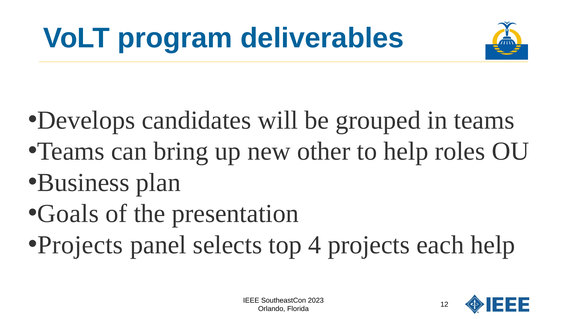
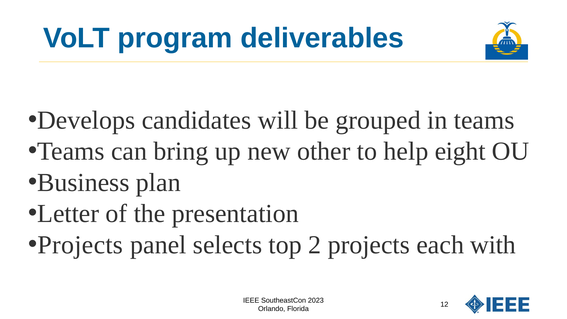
roles: roles -> eight
Goals: Goals -> Letter
4: 4 -> 2
each help: help -> with
